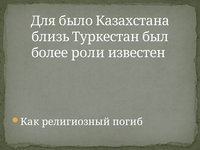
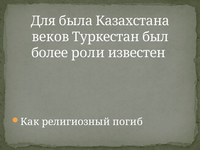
было: было -> была
близь: близь -> веков
